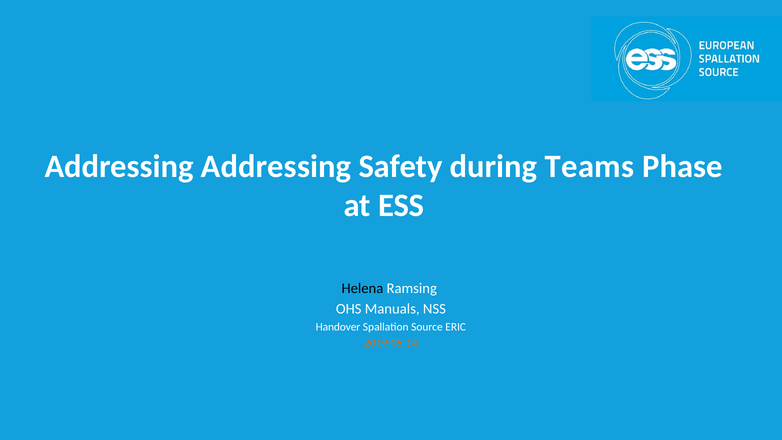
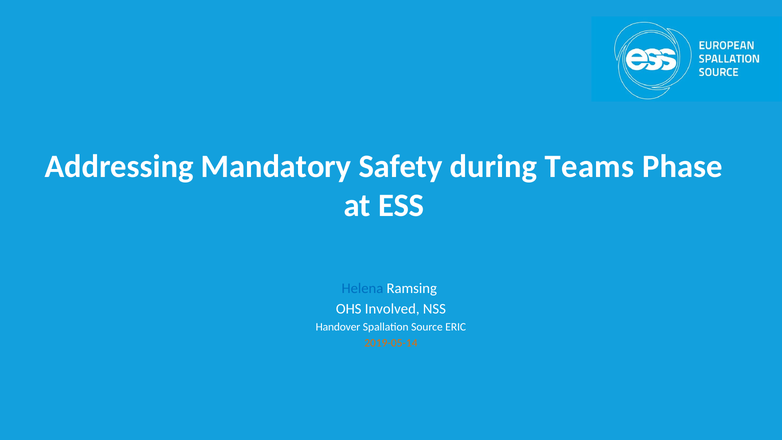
Addressing Addressing: Addressing -> Mandatory
Helena colour: black -> blue
Manuals: Manuals -> Involved
